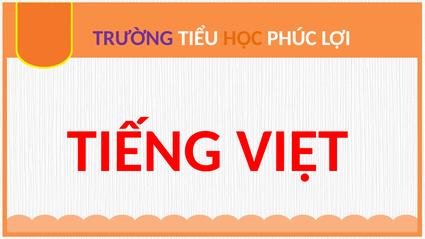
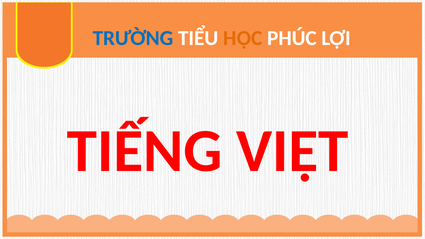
TRƯỜNG colour: purple -> blue
